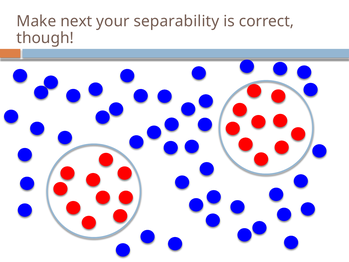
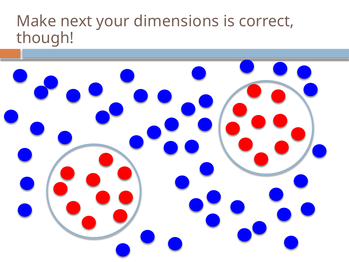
separability: separability -> dimensions
